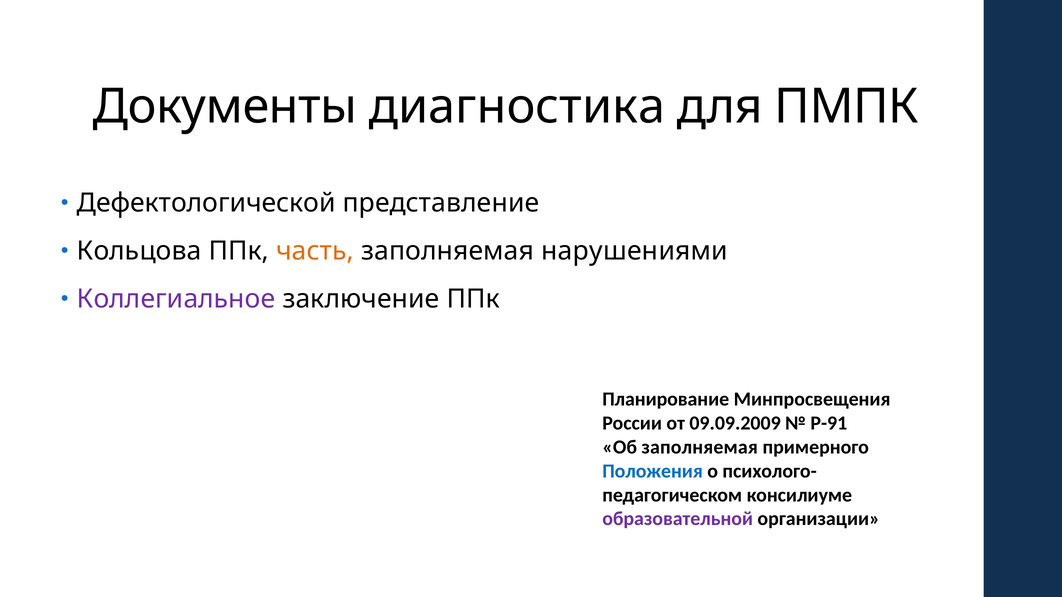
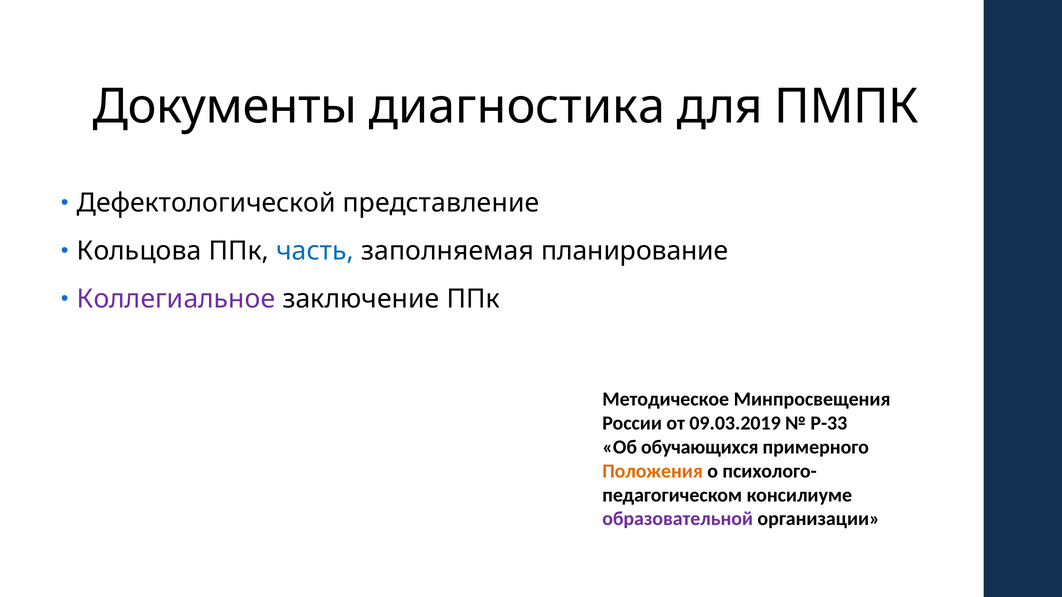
часть colour: orange -> blue
нарушениями: нарушениями -> планирование
Планирование: Планирование -> Методическое
09.09.2009: 09.09.2009 -> 09.03.2019
Р-91: Р-91 -> Р-33
Об заполняемая: заполняемая -> обучающихся
Положения colour: blue -> orange
